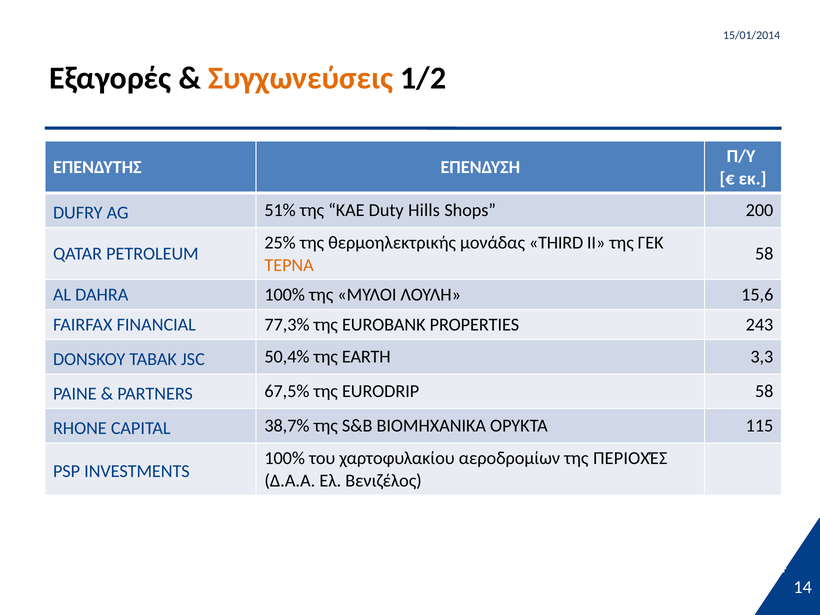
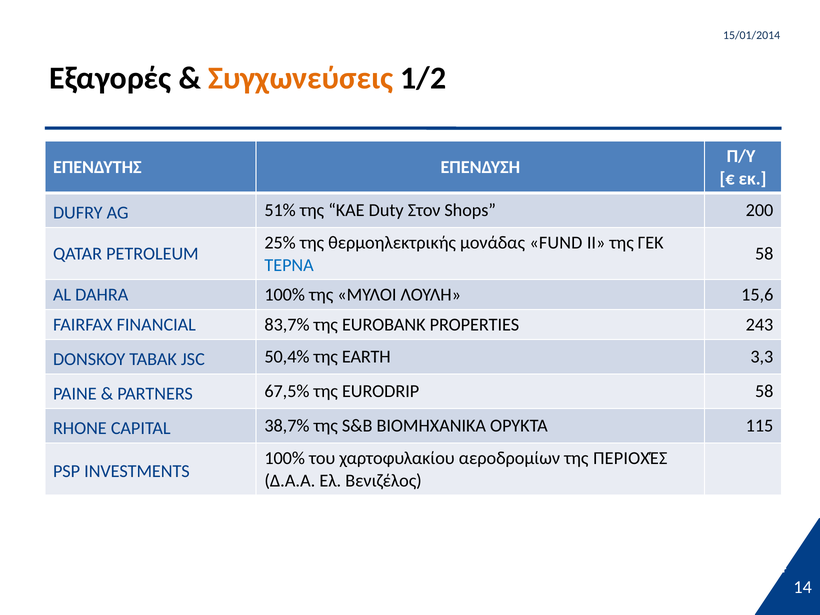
Hills: Hills -> Στον
THIRD: THIRD -> FUND
ΤΕΡΝΑ colour: orange -> blue
77,3%: 77,3% -> 83,7%
